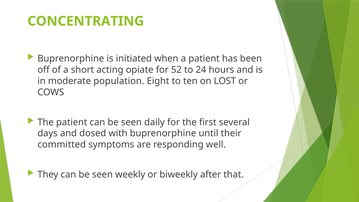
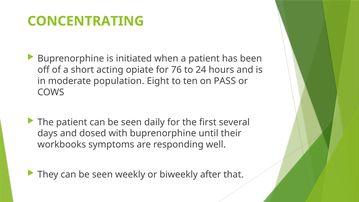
52: 52 -> 76
LOST: LOST -> PASS
committed: committed -> workbooks
